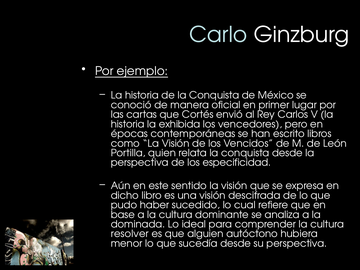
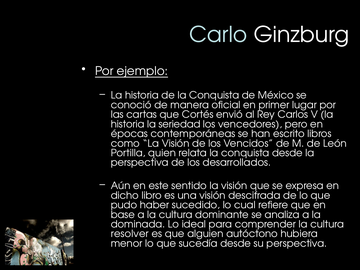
exhibida: exhibida -> seriedad
especificidad: especificidad -> desarrollados
